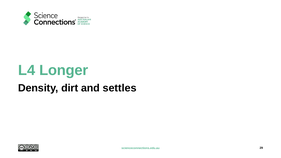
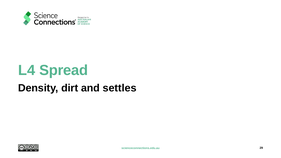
Longer: Longer -> Spread
